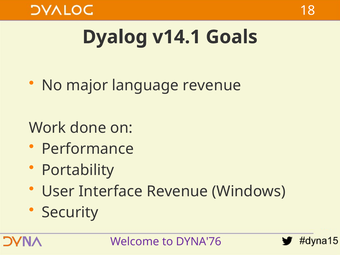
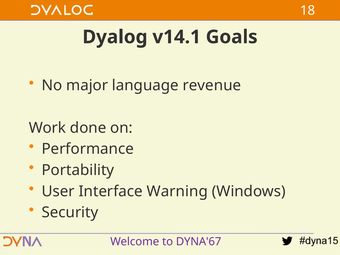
Interface Revenue: Revenue -> Warning
DYNA'76: DYNA'76 -> DYNA'67
